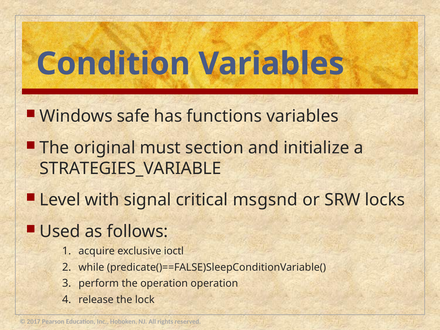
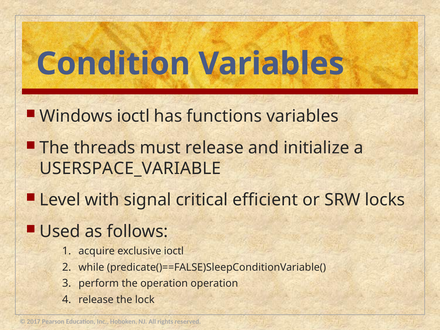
Windows safe: safe -> ioctl
original: original -> threads
must section: section -> release
STRATEGIES_VARIABLE: STRATEGIES_VARIABLE -> USERSPACE_VARIABLE
msgsnd: msgsnd -> efficient
